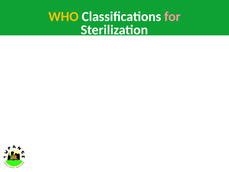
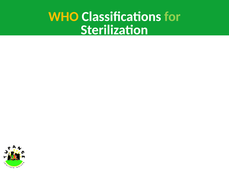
for colour: pink -> light green
